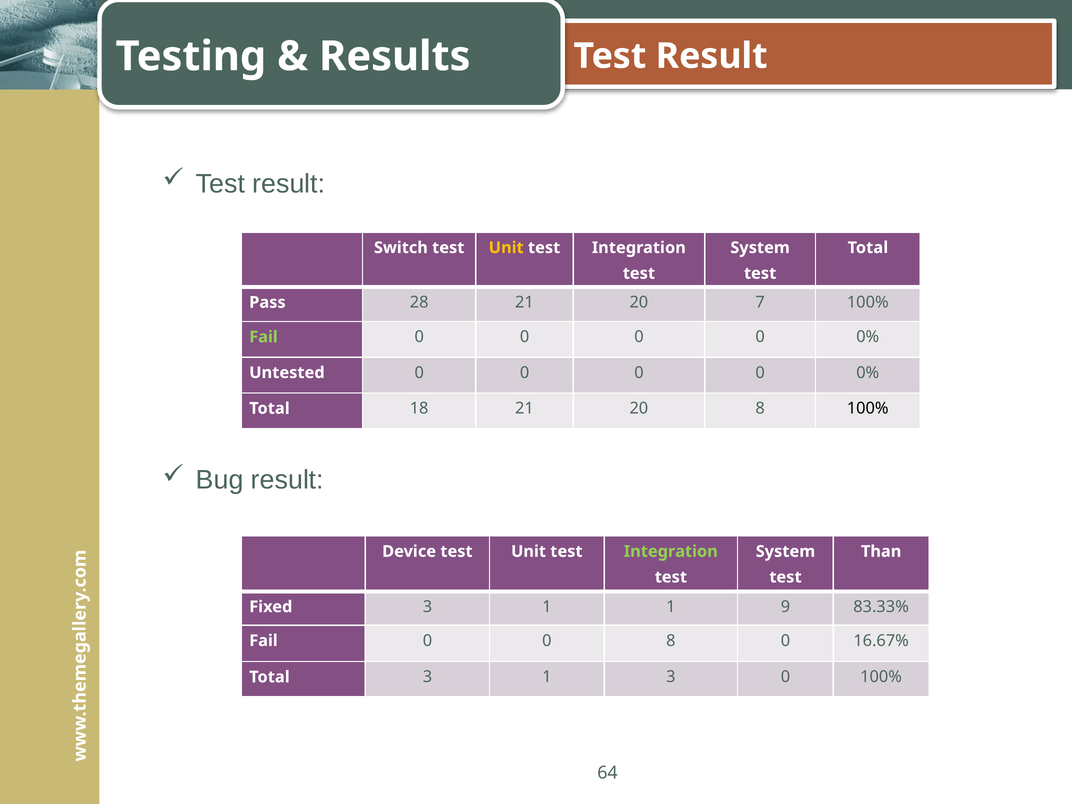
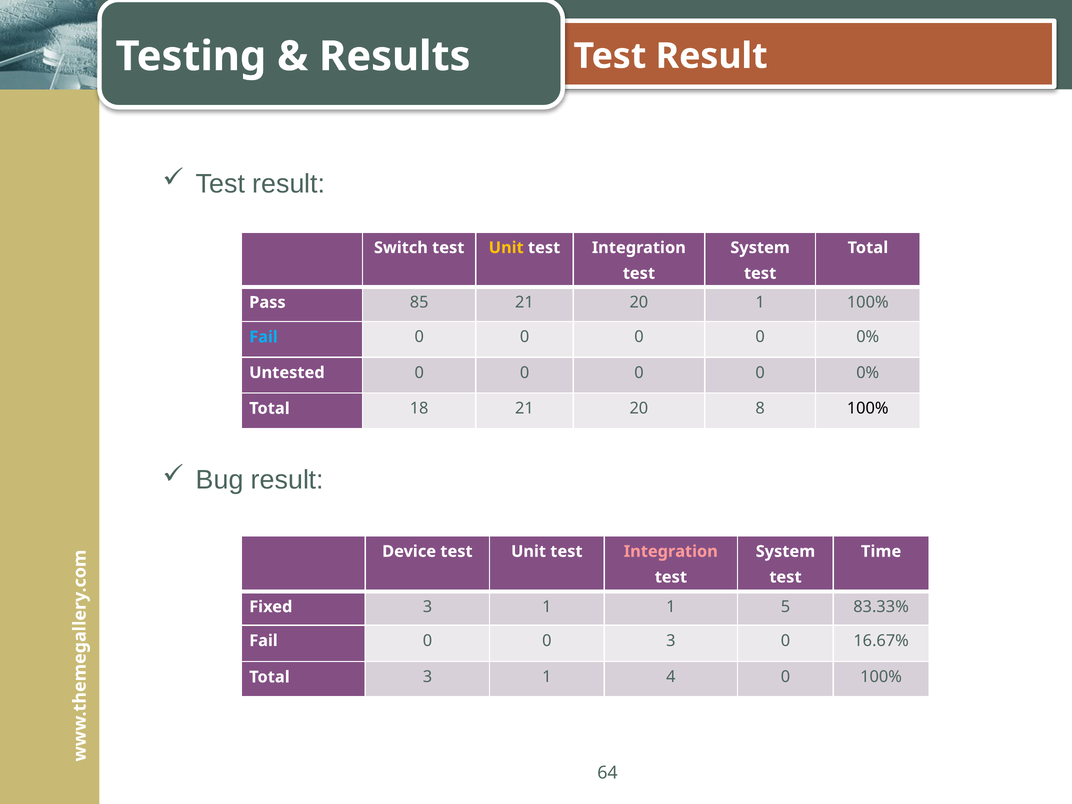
28: 28 -> 85
20 7: 7 -> 1
Fail at (264, 337) colour: light green -> light blue
Integration at (671, 551) colour: light green -> pink
Than: Than -> Time
9: 9 -> 5
0 8: 8 -> 3
1 3: 3 -> 4
